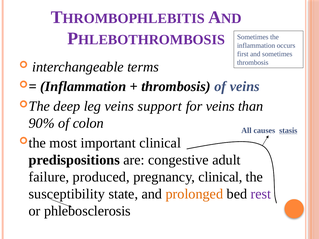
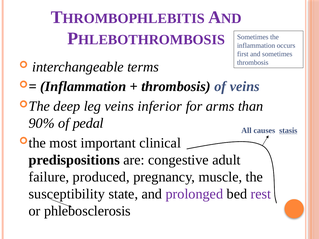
support: support -> inferior
for veins: veins -> arms
colon: colon -> pedal
pregnancy clinical: clinical -> muscle
prolonged colour: orange -> purple
